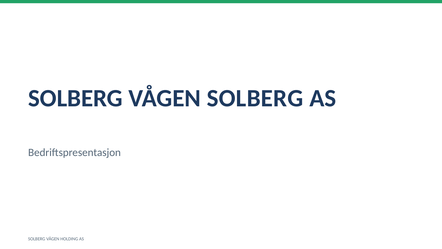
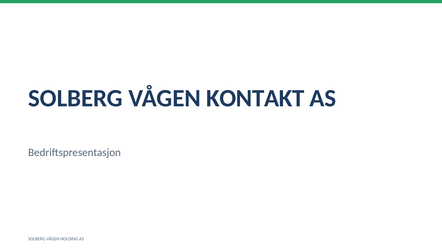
VÅGEN SOLBERG: SOLBERG -> KONTAKT
